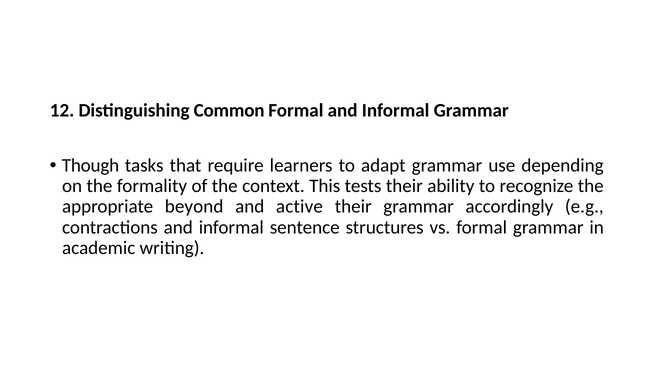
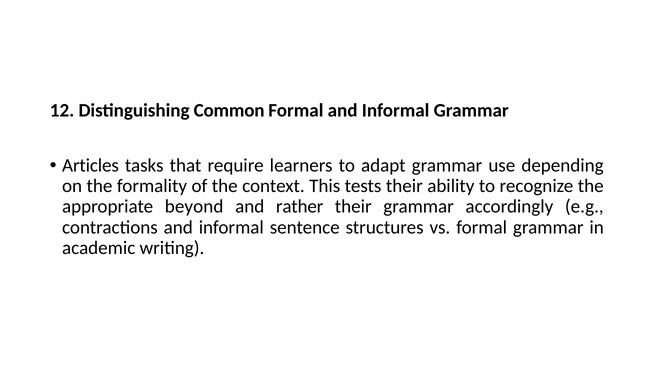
Though: Though -> Articles
active: active -> rather
